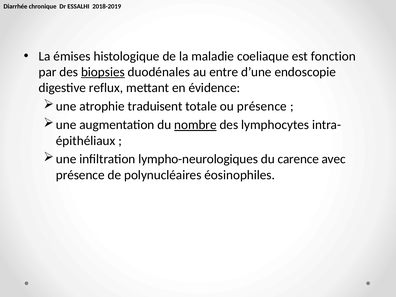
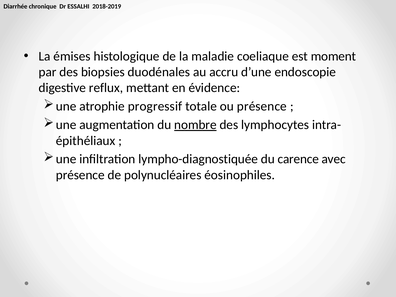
fonction: fonction -> moment
biopsies underline: present -> none
entre: entre -> accru
traduisent: traduisent -> progressif
lympho-neurologiques: lympho-neurologiques -> lympho-diagnostiquée
